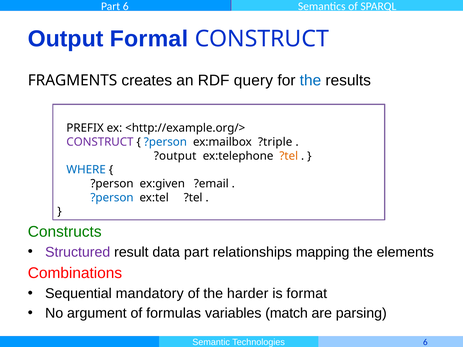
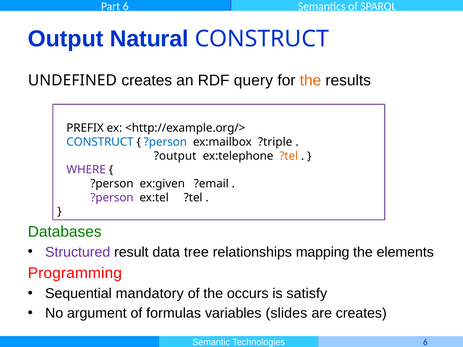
Formal: Formal -> Natural
FRAGMENTS: FRAGMENTS -> UNDEFINED
the at (310, 81) colour: blue -> orange
CONSTRUCT at (100, 142) colour: purple -> blue
WHERE colour: blue -> purple
?person at (112, 198) colour: blue -> purple
Constructs: Constructs -> Databases
data part: part -> tree
Combinations: Combinations -> Programming
harder: harder -> occurs
format: format -> satisfy
match: match -> slides
are parsing: parsing -> creates
